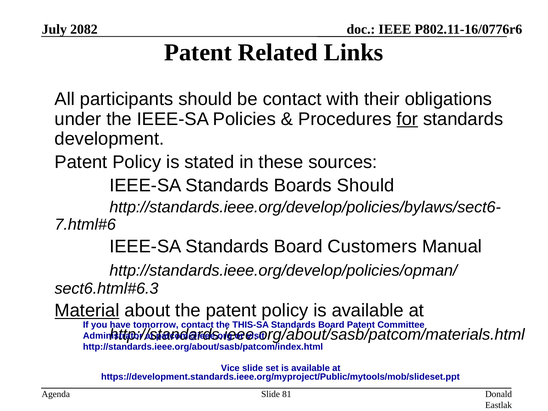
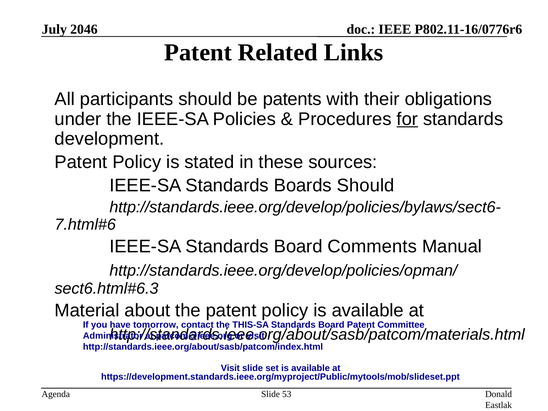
2082: 2082 -> 2046
be contact: contact -> patents
Customers: Customers -> Comments
Material underline: present -> none
Vice at (230, 368): Vice -> Visit
81: 81 -> 53
